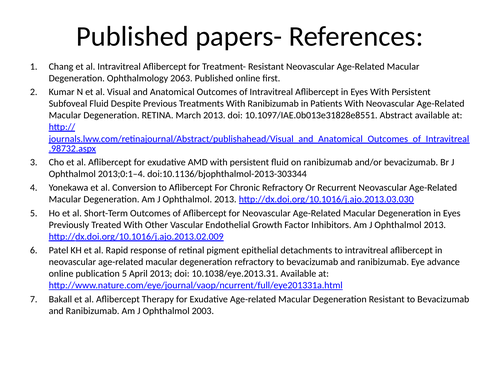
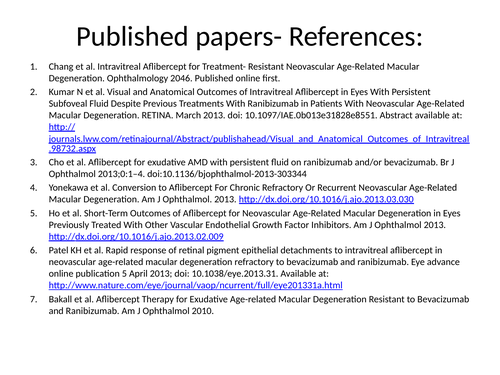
2063: 2063 -> 2046
2003: 2003 -> 2010
